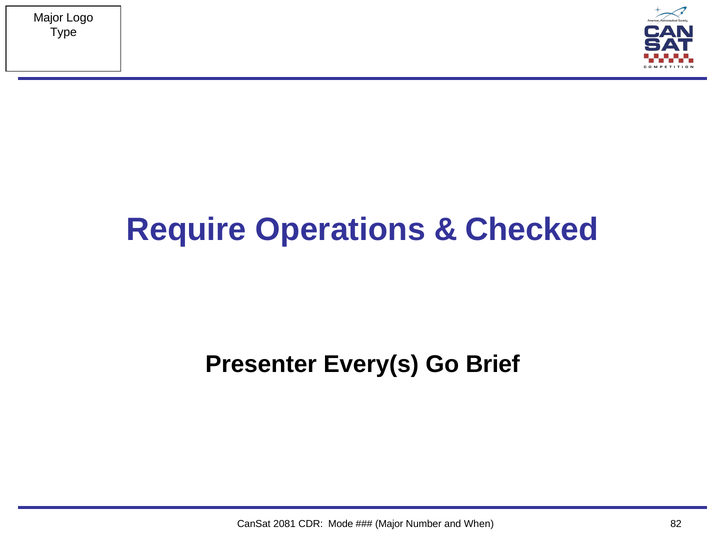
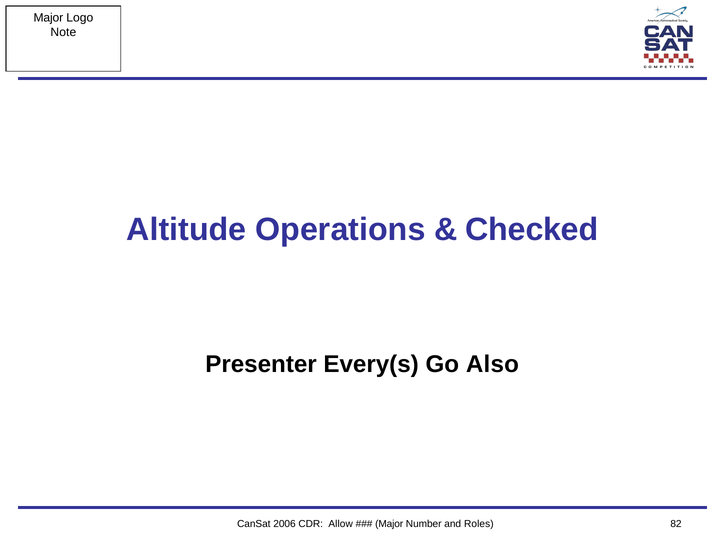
Type: Type -> Note
Require: Require -> Altitude
Brief: Brief -> Also
2081: 2081 -> 2006
Mode: Mode -> Allow
When: When -> Roles
